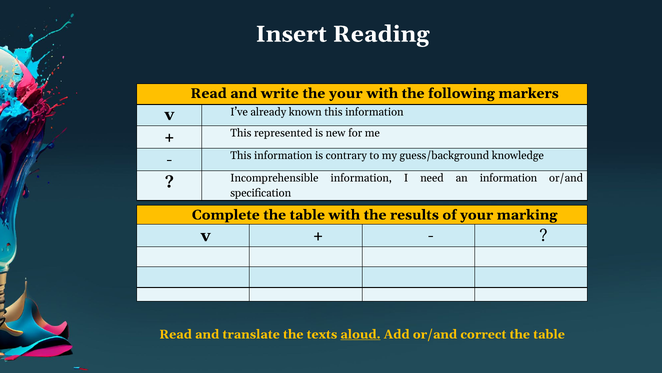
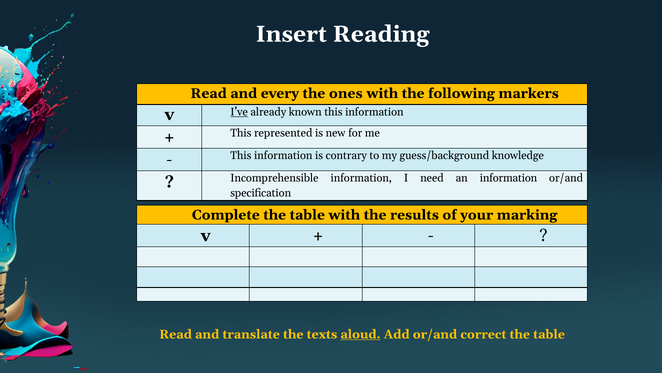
write: write -> every
the your: your -> ones
I’ve underline: none -> present
